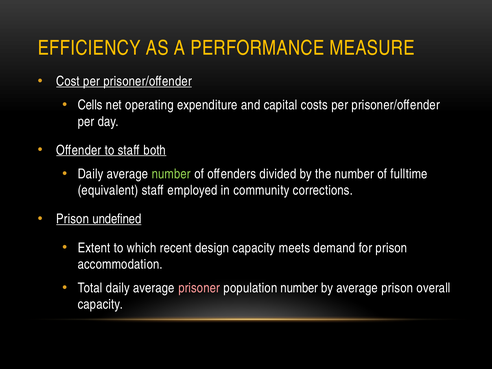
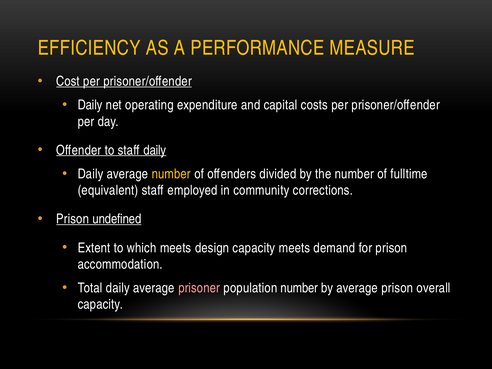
Cells at (90, 105): Cells -> Daily
staff both: both -> daily
number at (171, 174) colour: light green -> yellow
which recent: recent -> meets
